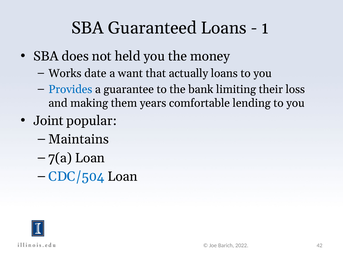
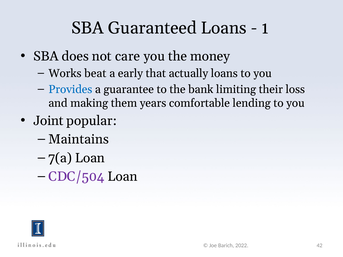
held: held -> care
date: date -> beat
want: want -> early
CDC/504 colour: blue -> purple
